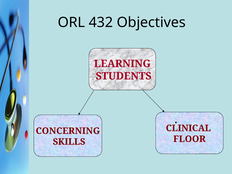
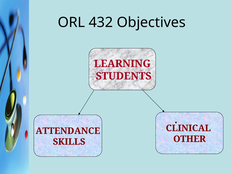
CONCERNING: CONCERNING -> ATTENDANCE
FLOOR: FLOOR -> OTHER
